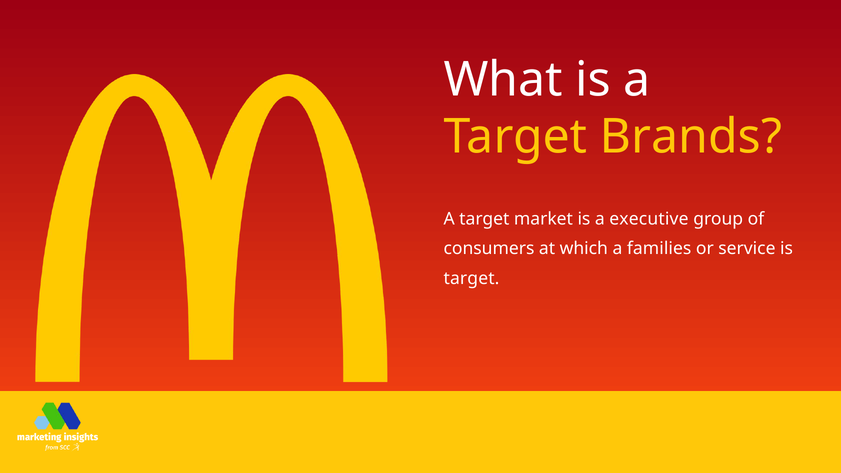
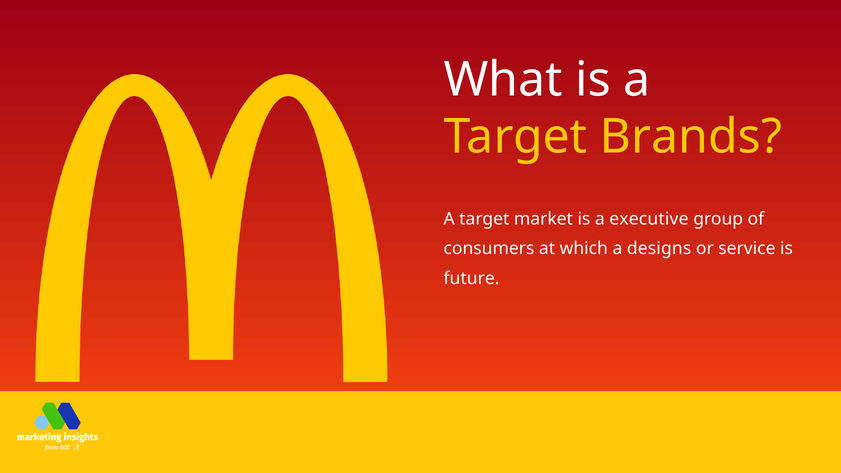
families: families -> designs
target at (471, 278): target -> future
